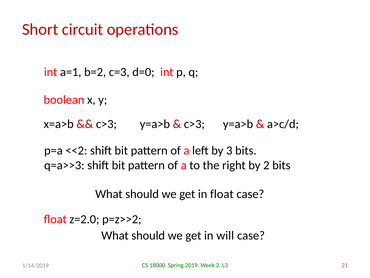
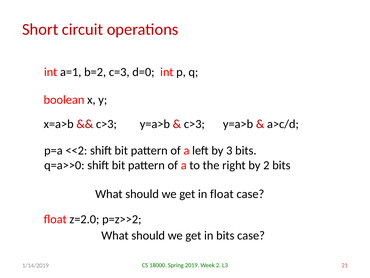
q=a>>3: q=a>>3 -> q=a>>0
in will: will -> bits
